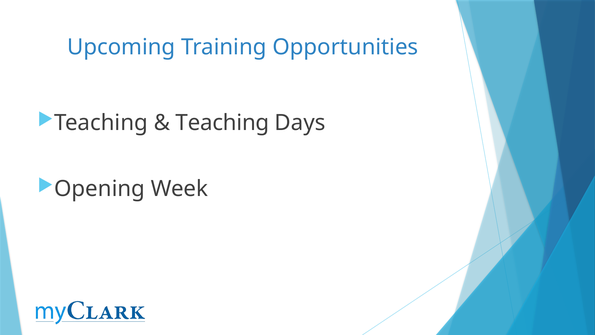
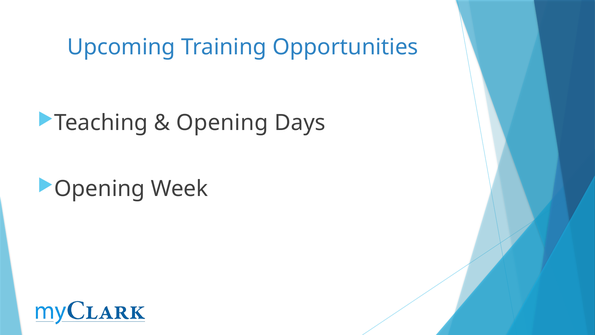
Teaching at (222, 123): Teaching -> Opening
